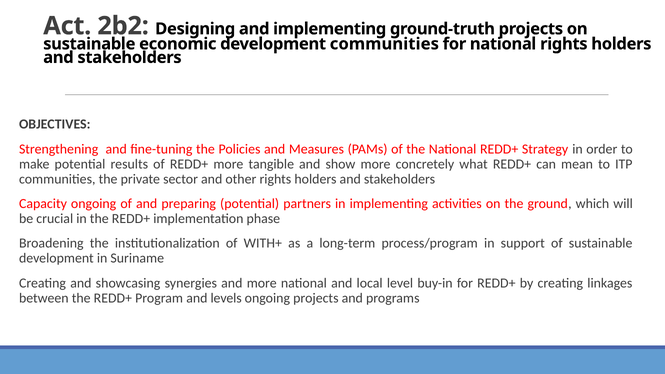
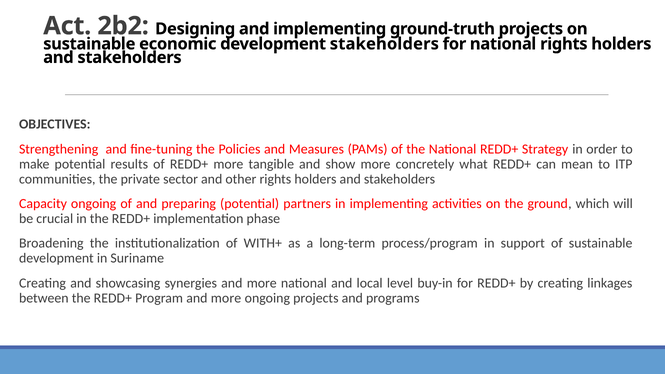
development communities: communities -> stakeholders
Program and levels: levels -> more
